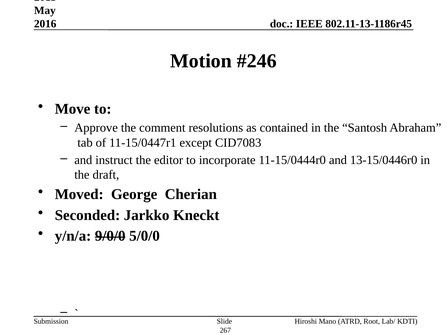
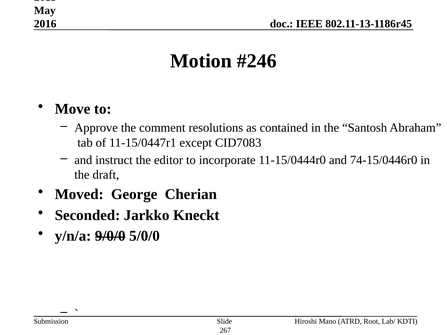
13-15/0446r0: 13-15/0446r0 -> 74-15/0446r0
